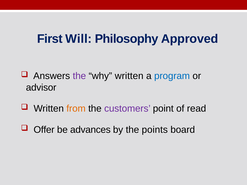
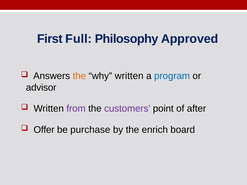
Will: Will -> Full
the at (79, 76) colour: purple -> orange
from colour: orange -> purple
read: read -> after
advances: advances -> purchase
points: points -> enrich
